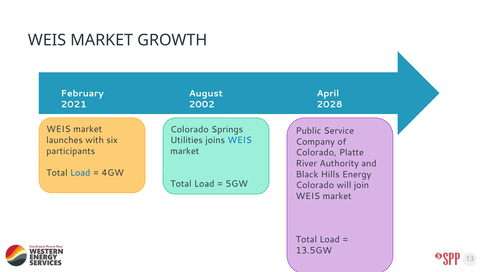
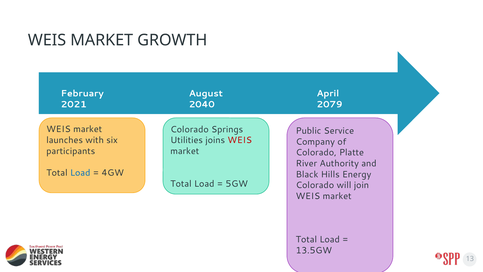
2002: 2002 -> 2040
2028: 2028 -> 2079
WEIS at (240, 140) colour: blue -> red
